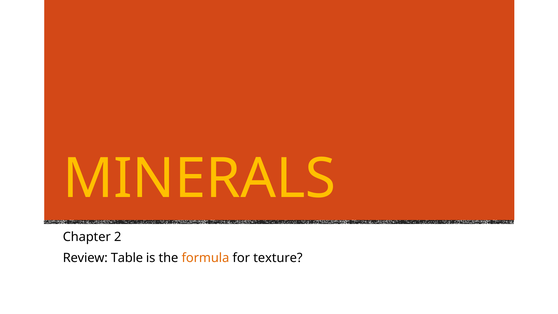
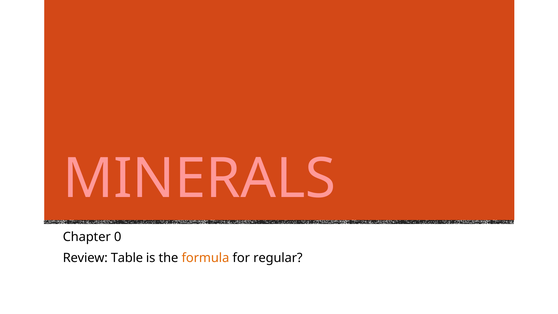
MINERALS colour: yellow -> pink
2: 2 -> 0
texture: texture -> regular
